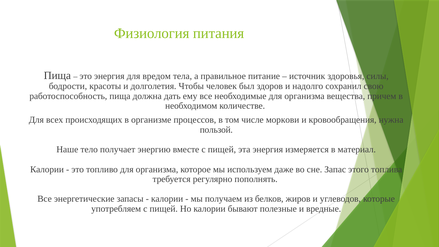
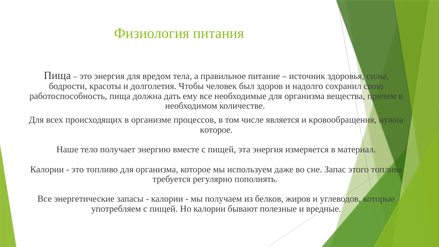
моркови: моркови -> является
пользой at (216, 130): пользой -> которое
